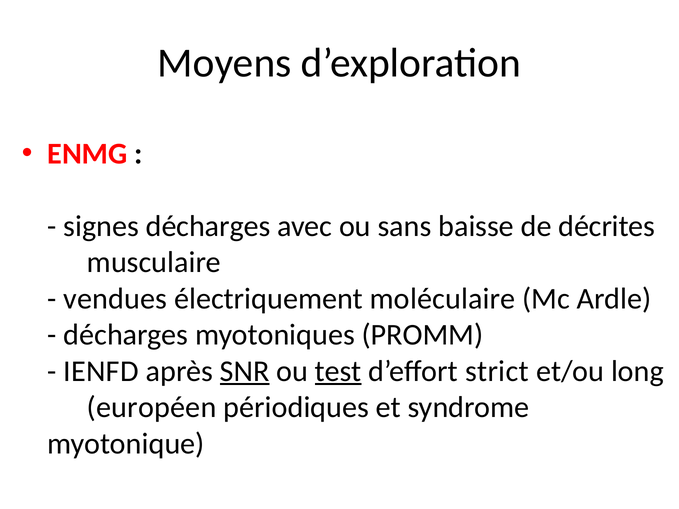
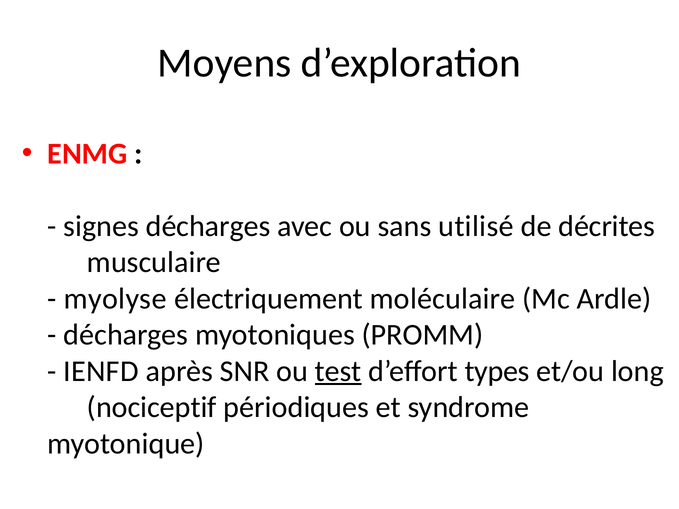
baisse: baisse -> utilisé
vendues: vendues -> myolyse
SNR underline: present -> none
strict: strict -> types
européen: européen -> nociceptif
